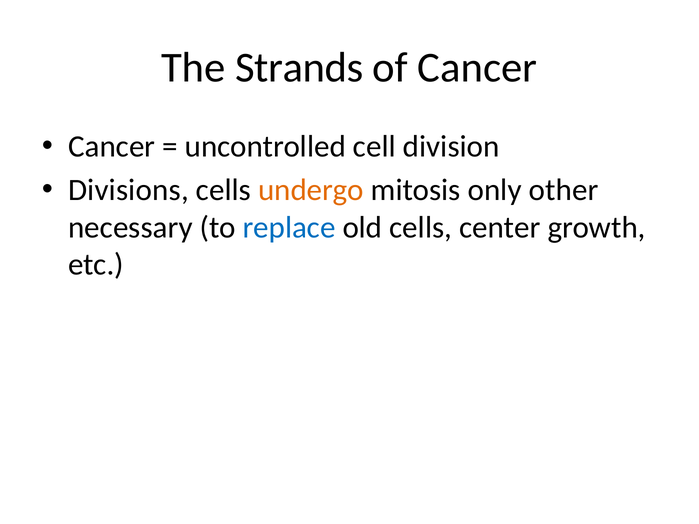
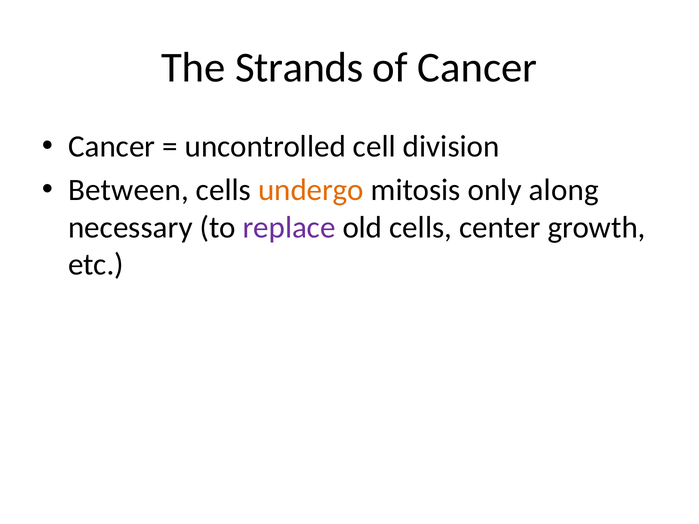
Divisions: Divisions -> Between
other: other -> along
replace colour: blue -> purple
